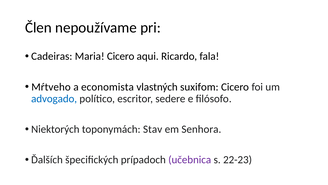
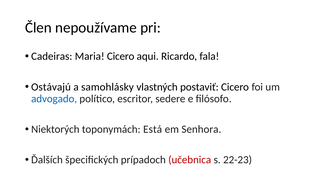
Mŕtveho: Mŕtveho -> Ostávajú
economista: economista -> samohlásky
suxifom: suxifom -> postaviť
Stav: Stav -> Está
učebnica colour: purple -> red
